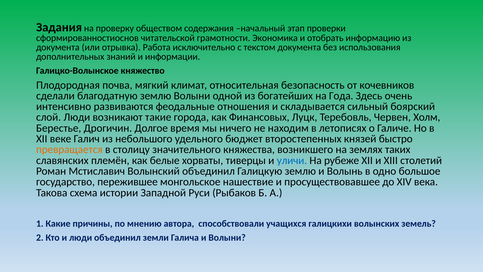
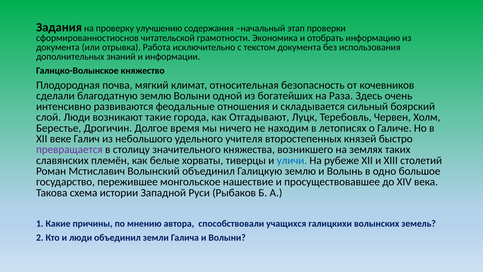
обществом: обществом -> улучшению
Года: Года -> Раза
Финансовых: Финансовых -> Отгадывают
бюджет: бюджет -> учителя
превращается colour: orange -> purple
